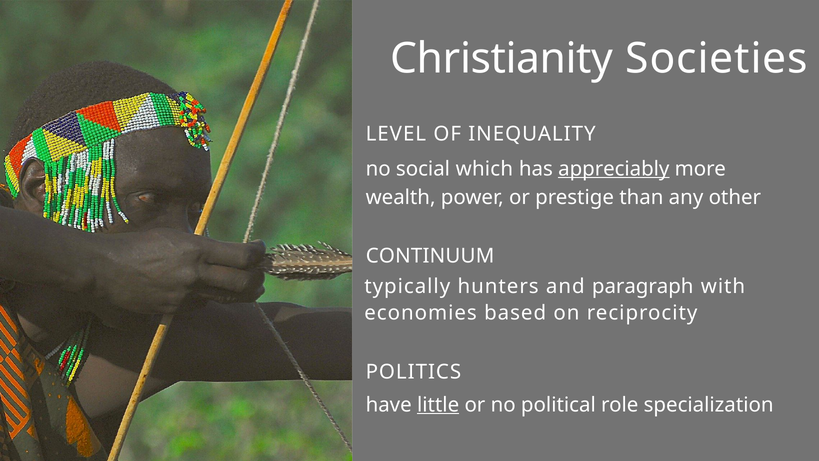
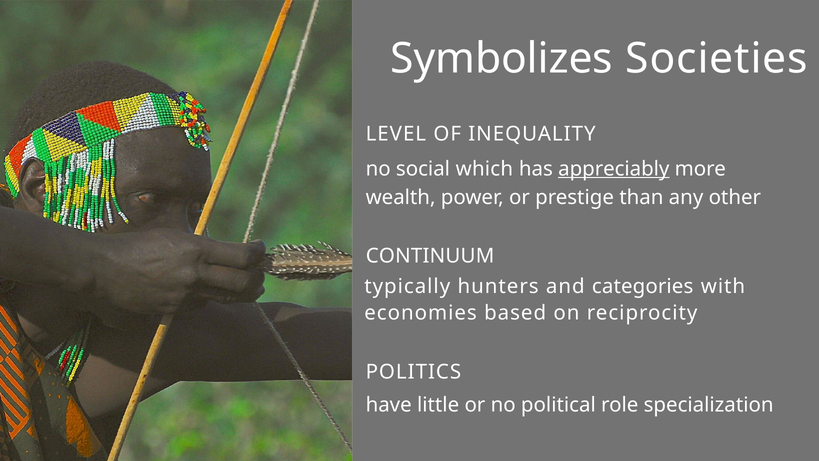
Christianity: Christianity -> Symbolizes
paragraph: paragraph -> categories
little underline: present -> none
